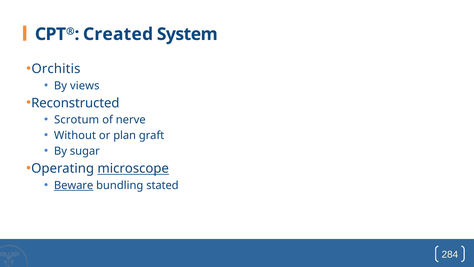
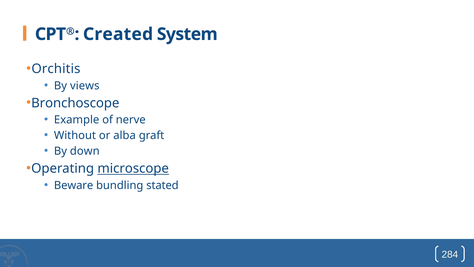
Reconstructed: Reconstructed -> Bronchoscope
Scrotum: Scrotum -> Example
plan: plan -> alba
sugar: sugar -> down
Beware underline: present -> none
